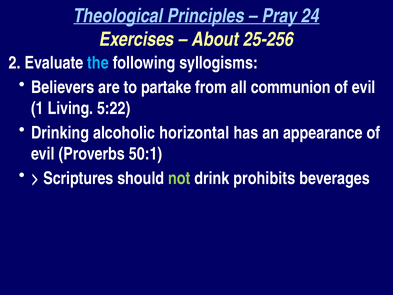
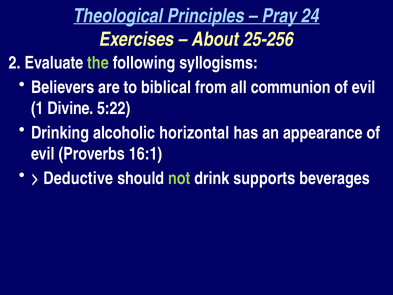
the colour: light blue -> light green
partake: partake -> biblical
Living: Living -> Divine
50:1: 50:1 -> 16:1
Scriptures: Scriptures -> Deductive
prohibits: prohibits -> supports
